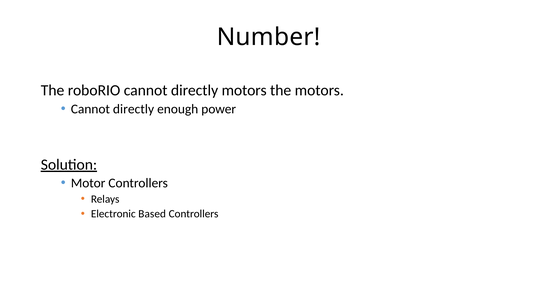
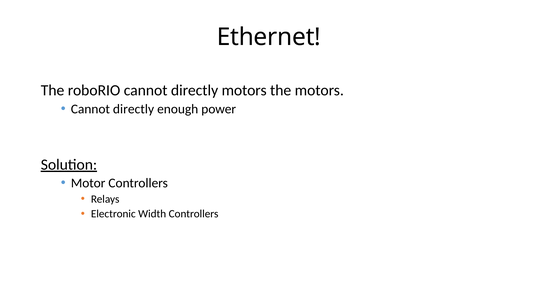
Number: Number -> Ethernet
Based: Based -> Width
